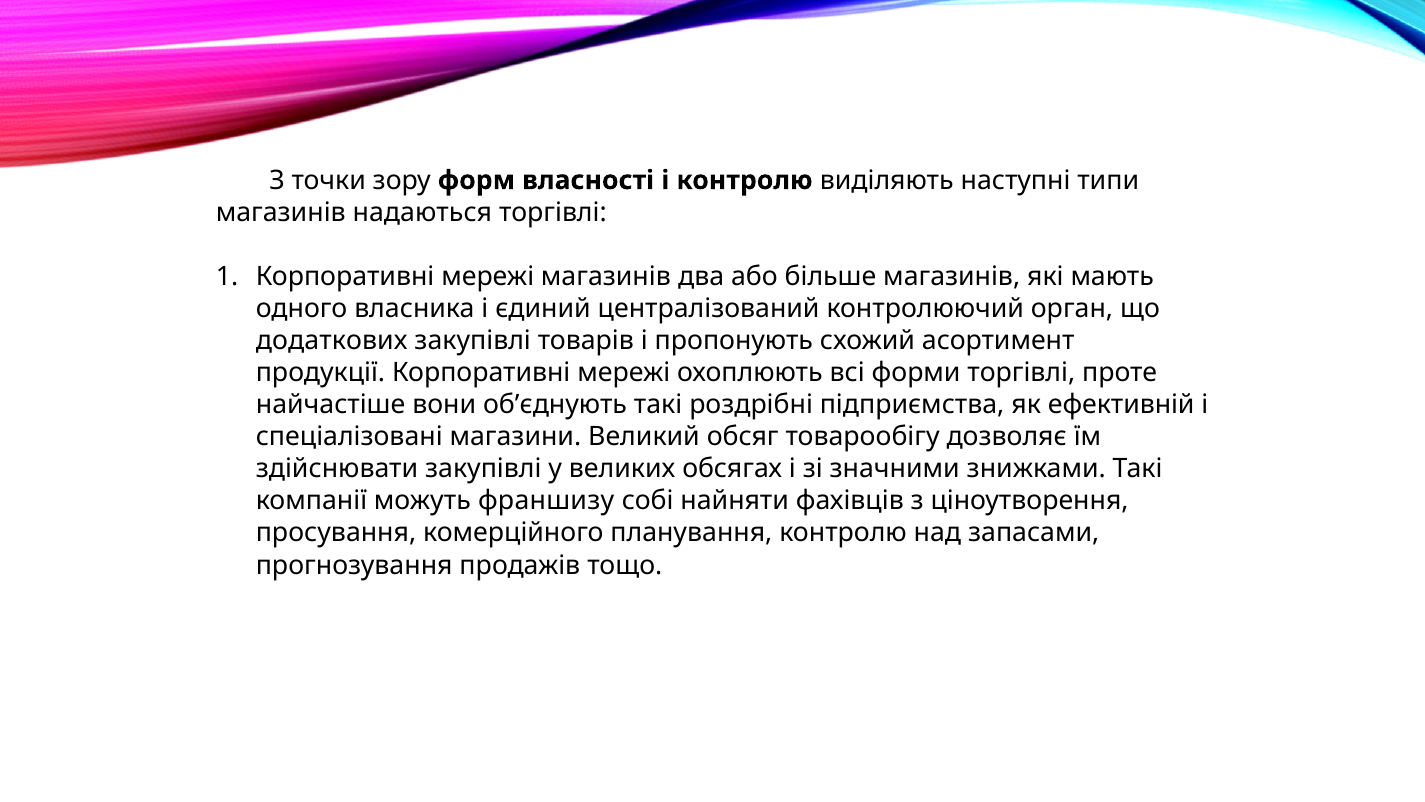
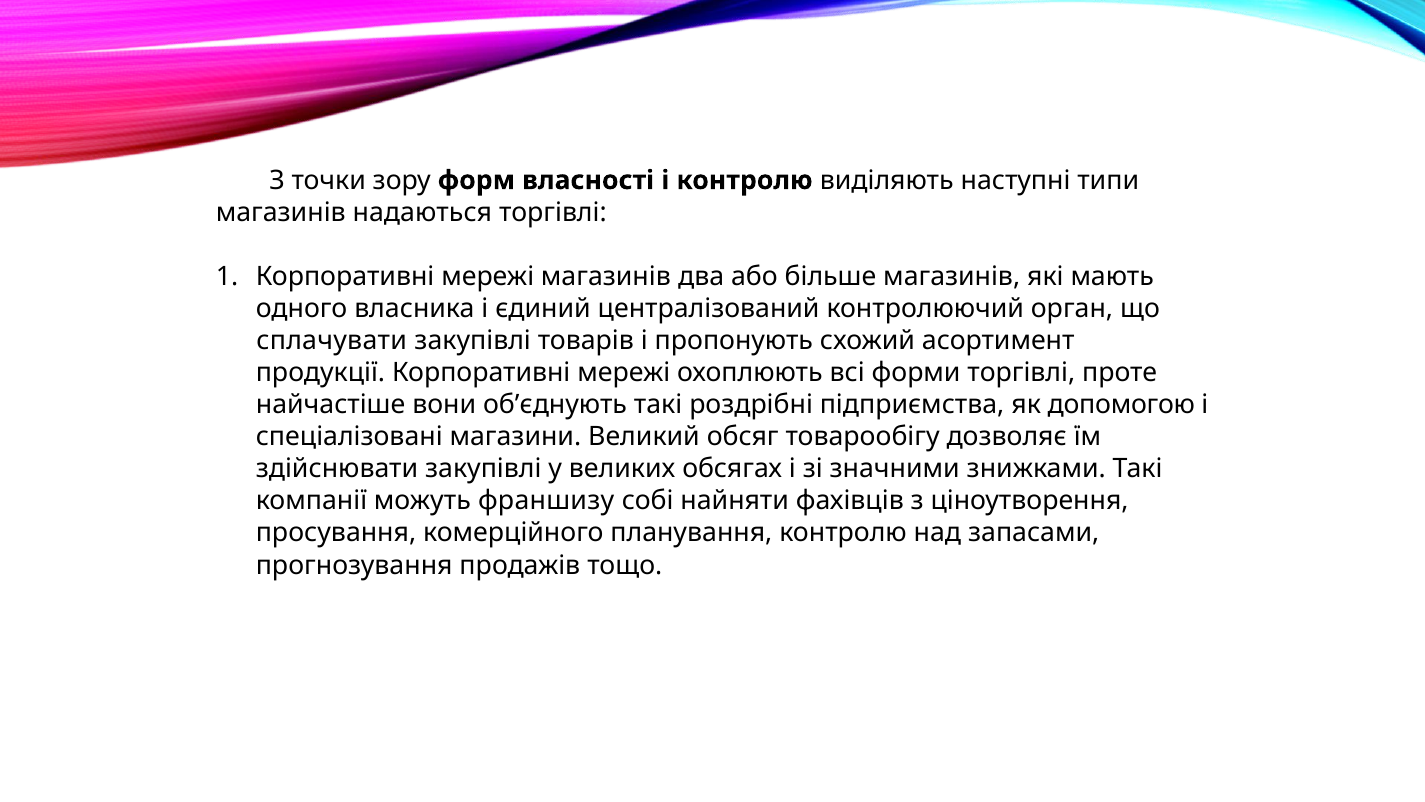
додаткових: додаткових -> сплачувати
ефективній: ефективній -> допомогою
